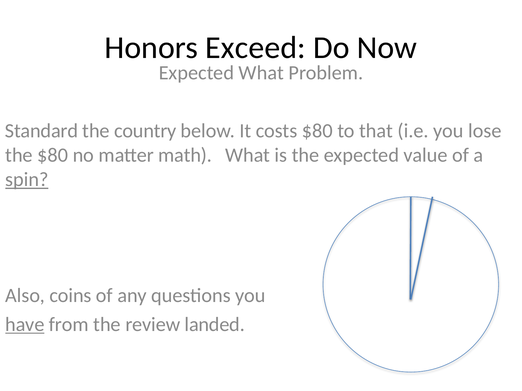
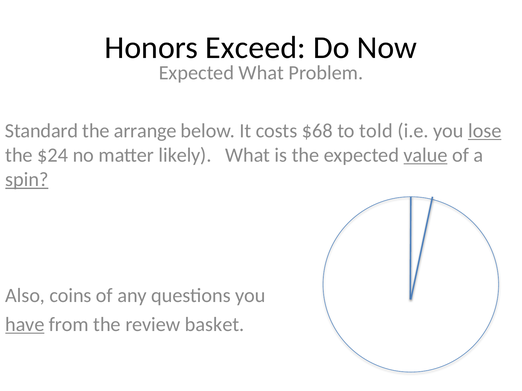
country: country -> arrange
costs $80: $80 -> $68
that: that -> told
lose underline: none -> present
the $80: $80 -> $24
math: math -> likely
value underline: none -> present
landed: landed -> basket
